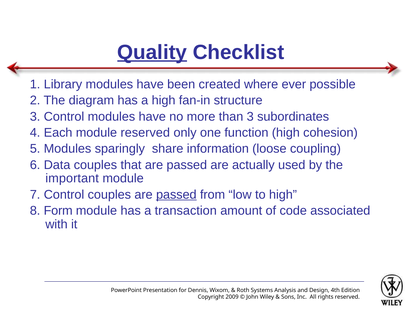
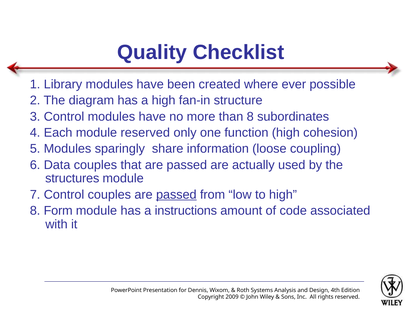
Quality underline: present -> none
than 3: 3 -> 8
important: important -> structures
transaction: transaction -> instructions
